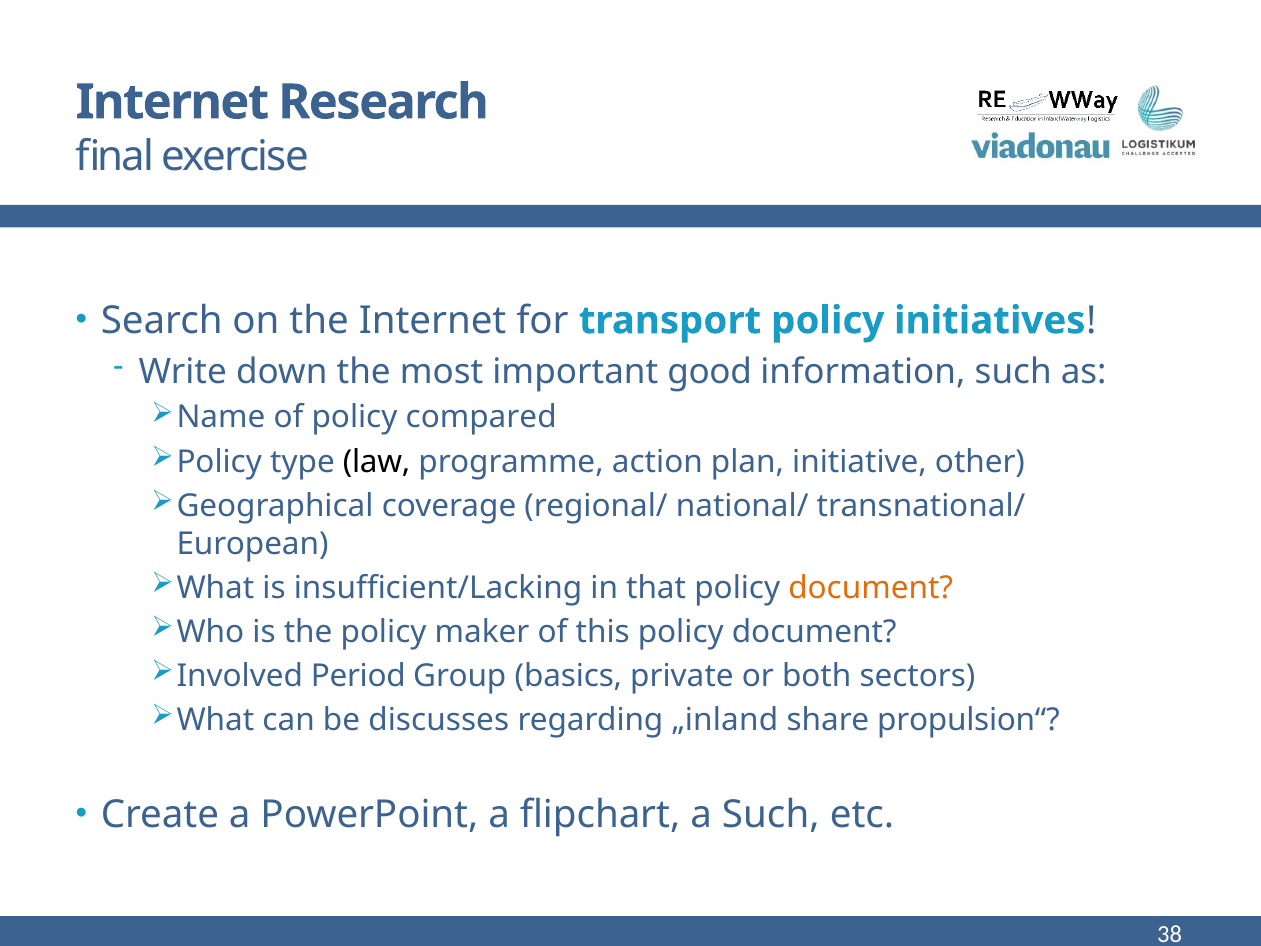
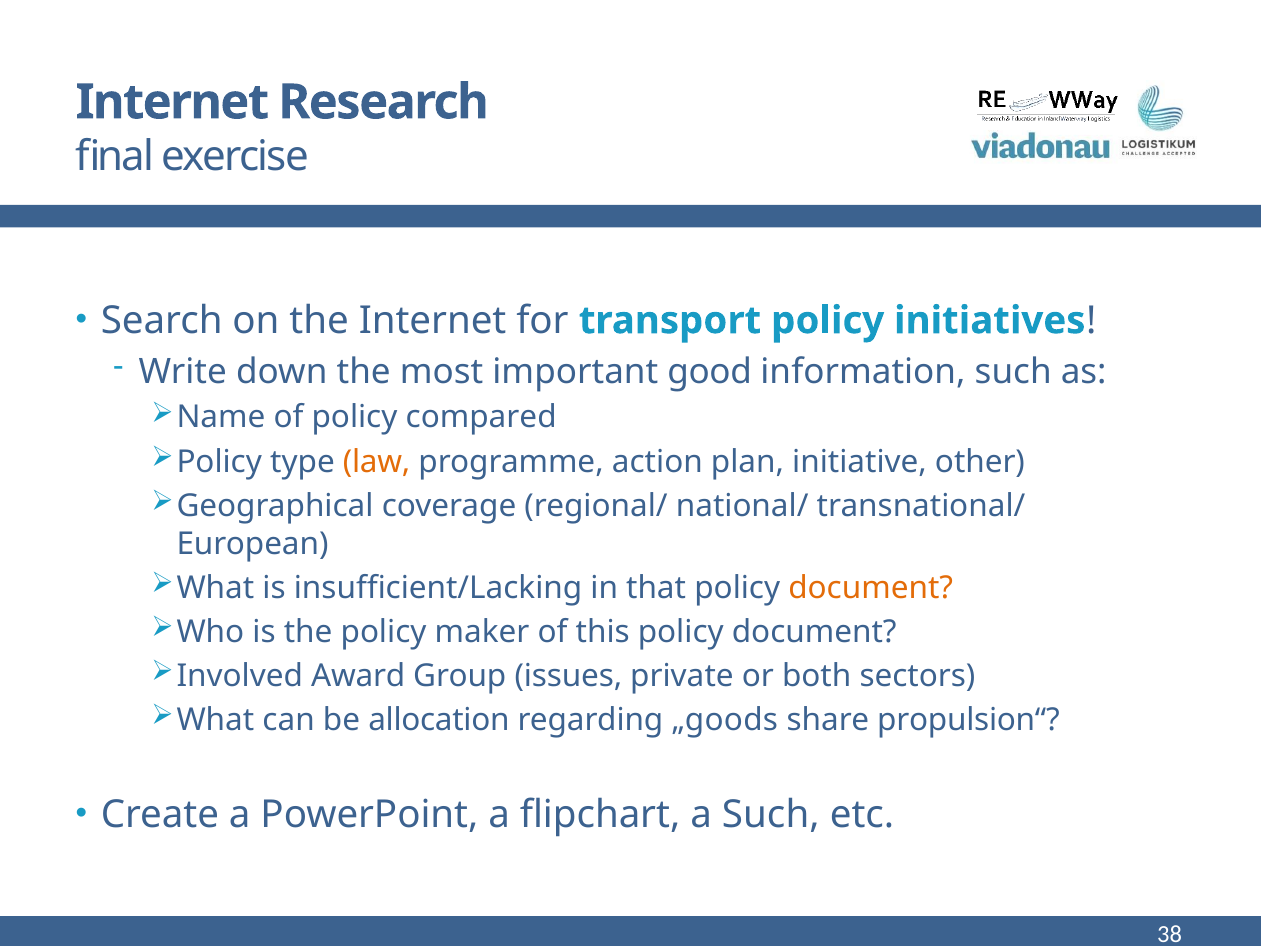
law colour: black -> orange
Period: Period -> Award
basics: basics -> issues
discusses: discusses -> allocation
„inland: „inland -> „goods
